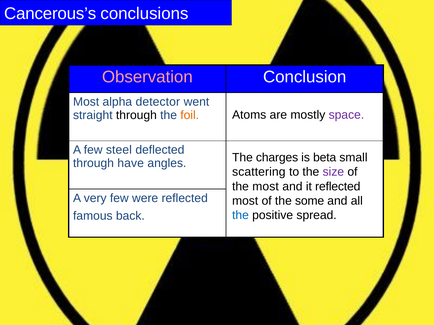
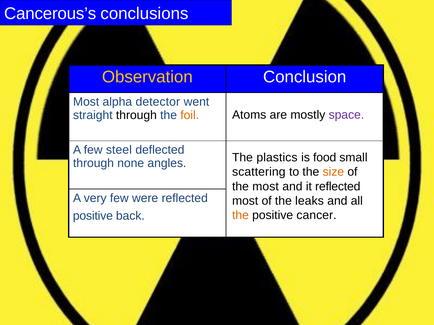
Observation colour: pink -> yellow
charges: charges -> plastics
beta: beta -> food
have: have -> none
size colour: purple -> orange
some: some -> leaks
the at (240, 216) colour: blue -> orange
spread: spread -> cancer
famous at (93, 216): famous -> positive
